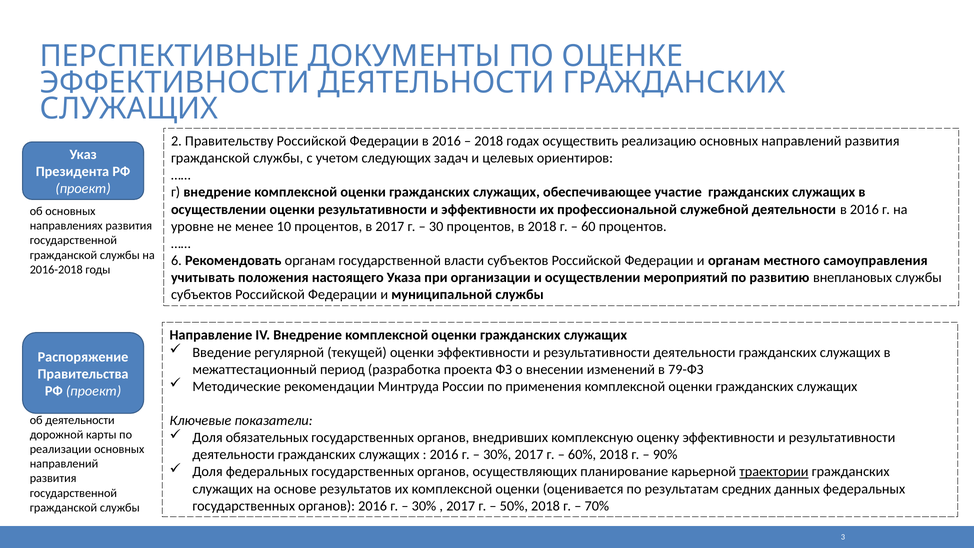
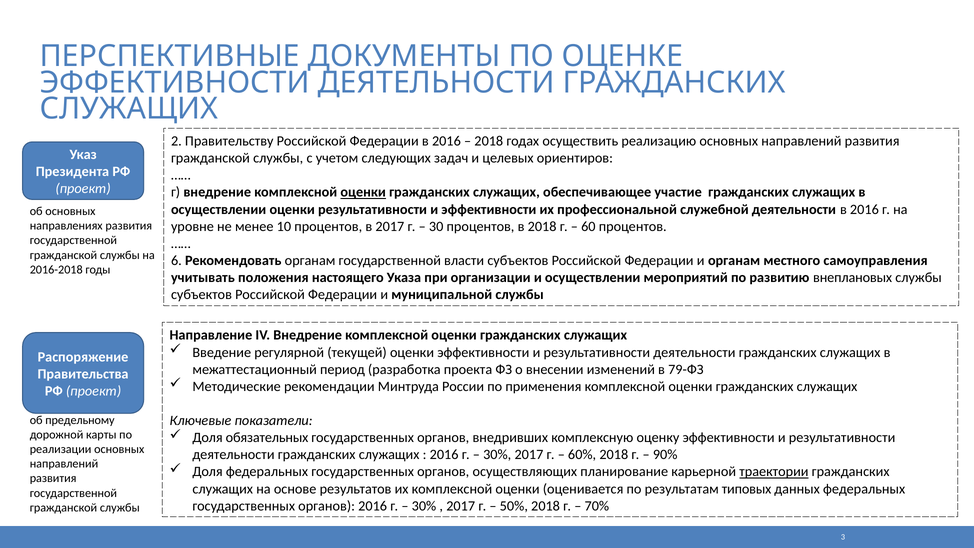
оценки at (363, 192) underline: none -> present
об деятельности: деятельности -> предельному
средних: средних -> типовых
